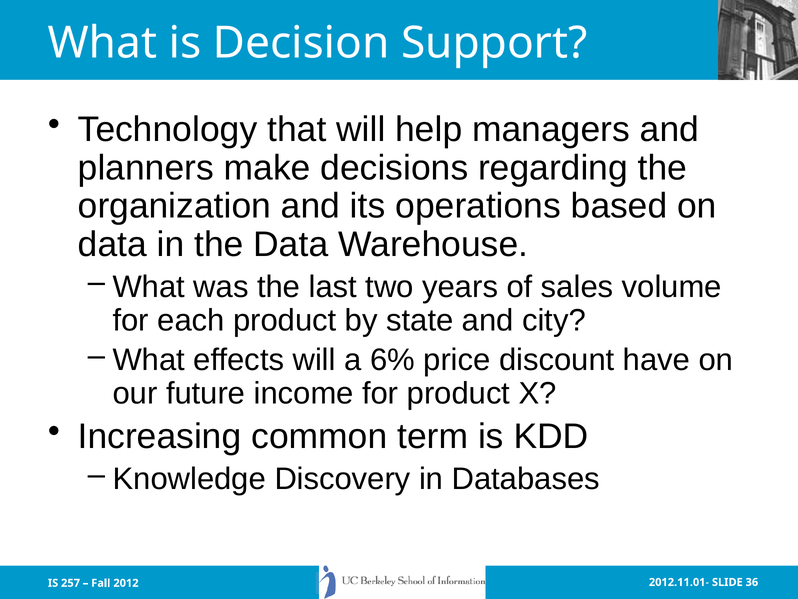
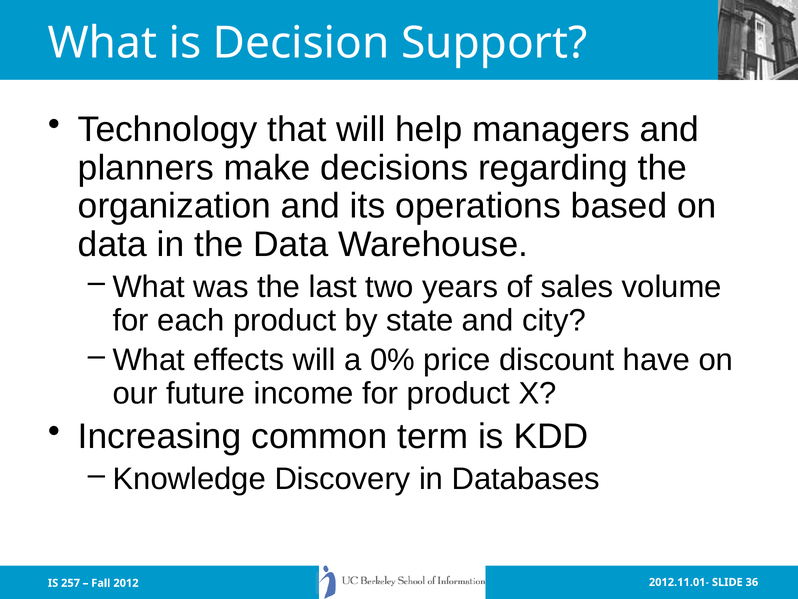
6%: 6% -> 0%
